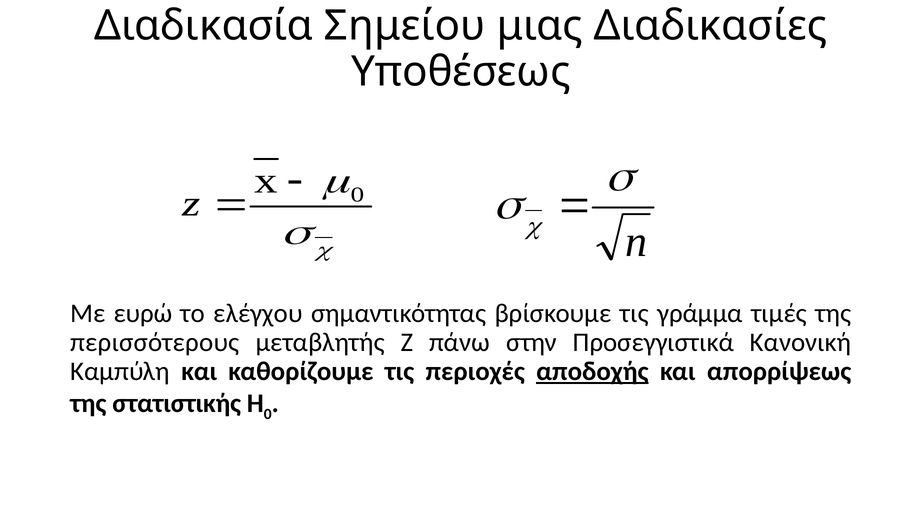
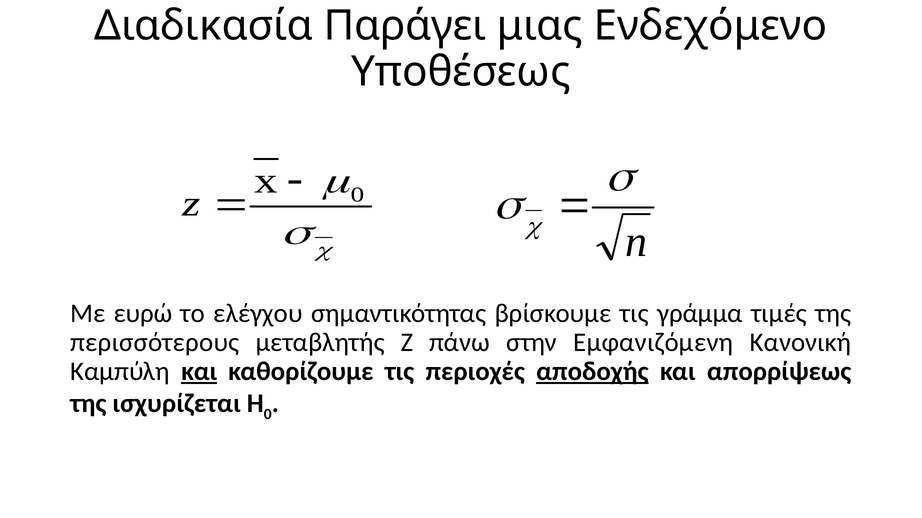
Σημείου: Σημείου -> Παράγει
Διαδικασίες: Διαδικασίες -> Ενδεχόμενο
Προσεγγιστικά: Προσεγγιστικά -> Εμφανιζόμενη
και at (199, 372) underline: none -> present
στατιστικής: στατιστικής -> ισχυρίζεται
